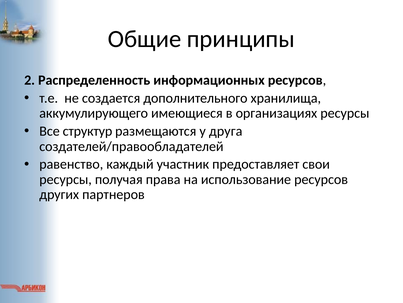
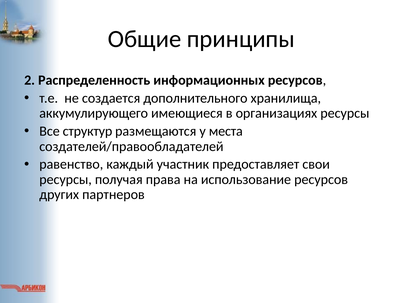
друга: друга -> места
